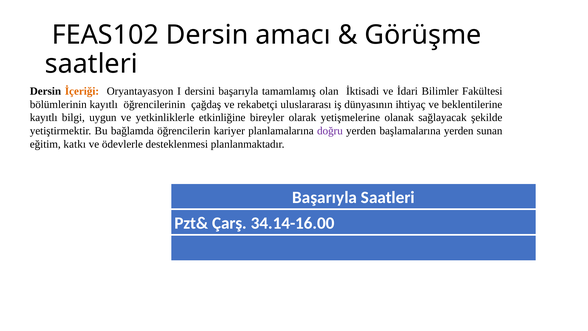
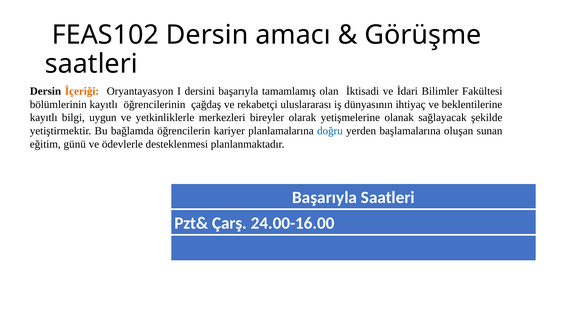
etkinliğine: etkinliğine -> merkezleri
doğru colour: purple -> blue
başlamalarına yerden: yerden -> oluşan
katkı: katkı -> günü
34.14-16.00: 34.14-16.00 -> 24.00-16.00
